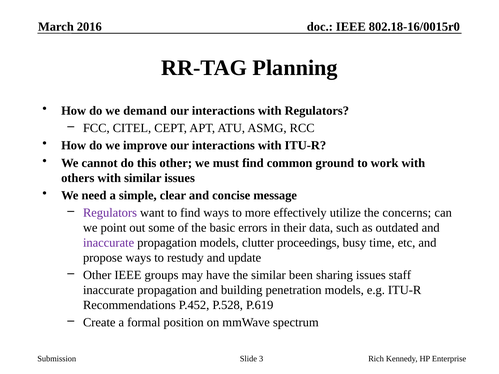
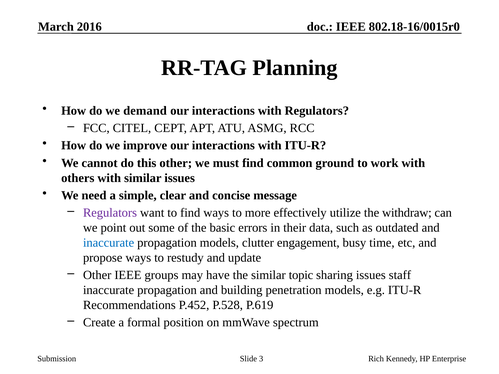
concerns: concerns -> withdraw
inaccurate at (109, 243) colour: purple -> blue
proceedings: proceedings -> engagement
been: been -> topic
